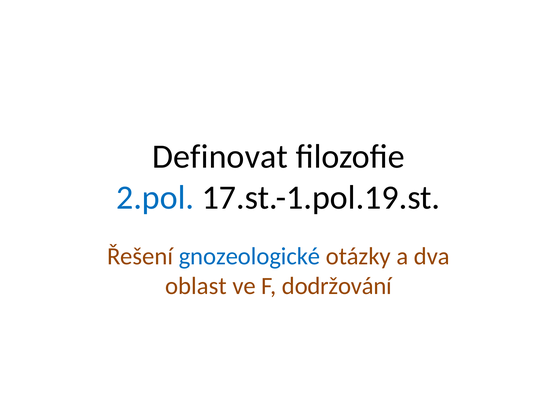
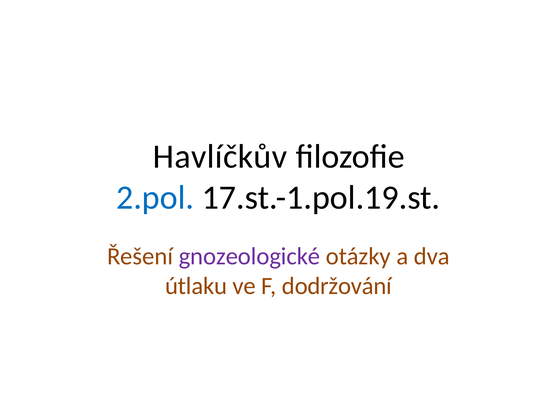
Definovat: Definovat -> Havlíčkův
gnozeologické colour: blue -> purple
oblast: oblast -> útlaku
